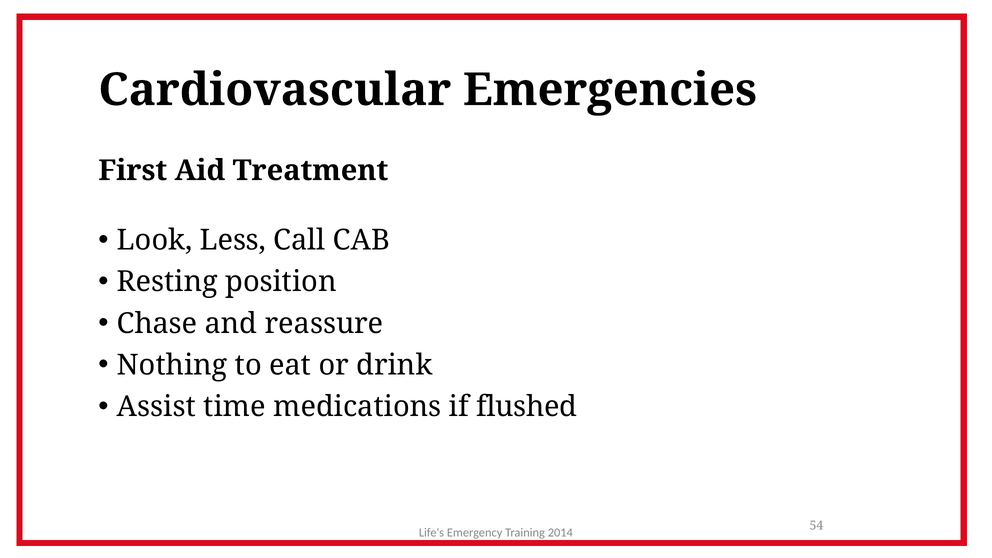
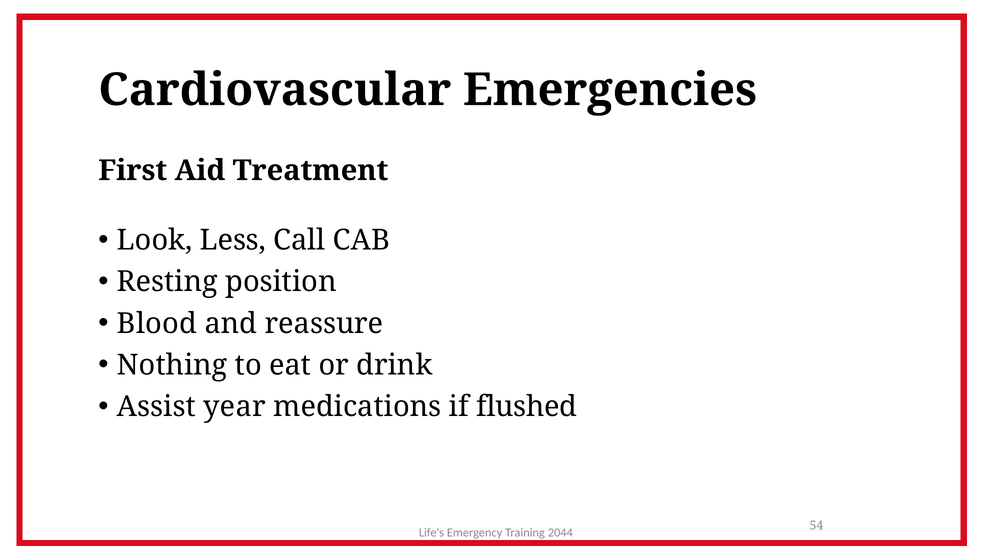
Chase: Chase -> Blood
time: time -> year
2014: 2014 -> 2044
